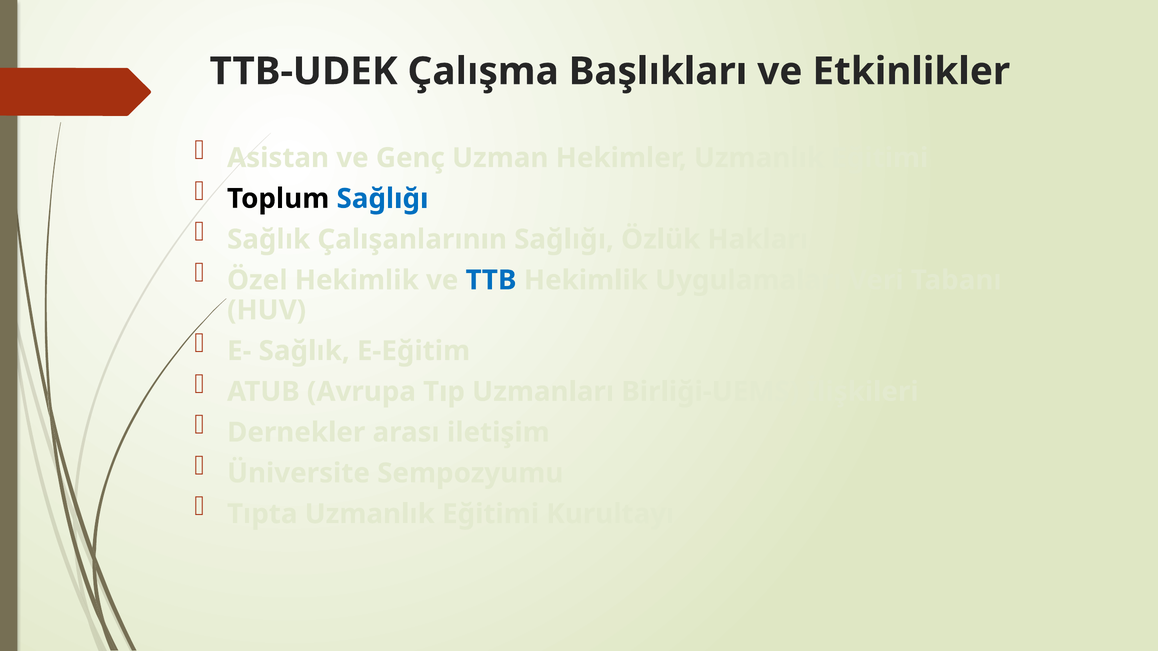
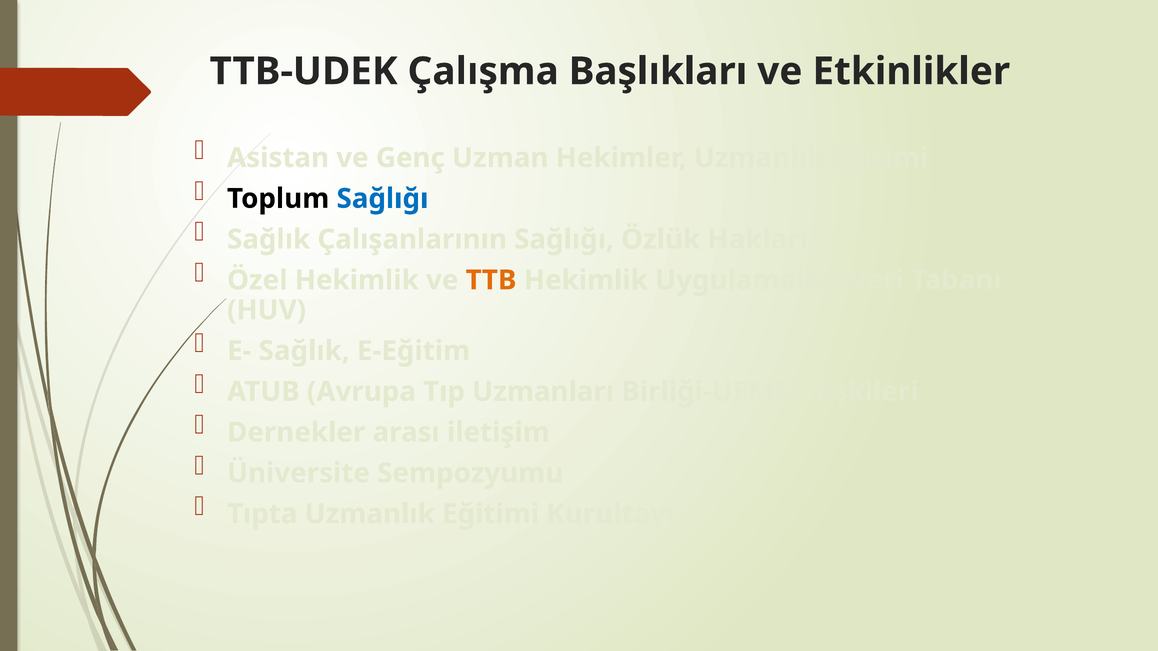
TTB colour: blue -> orange
